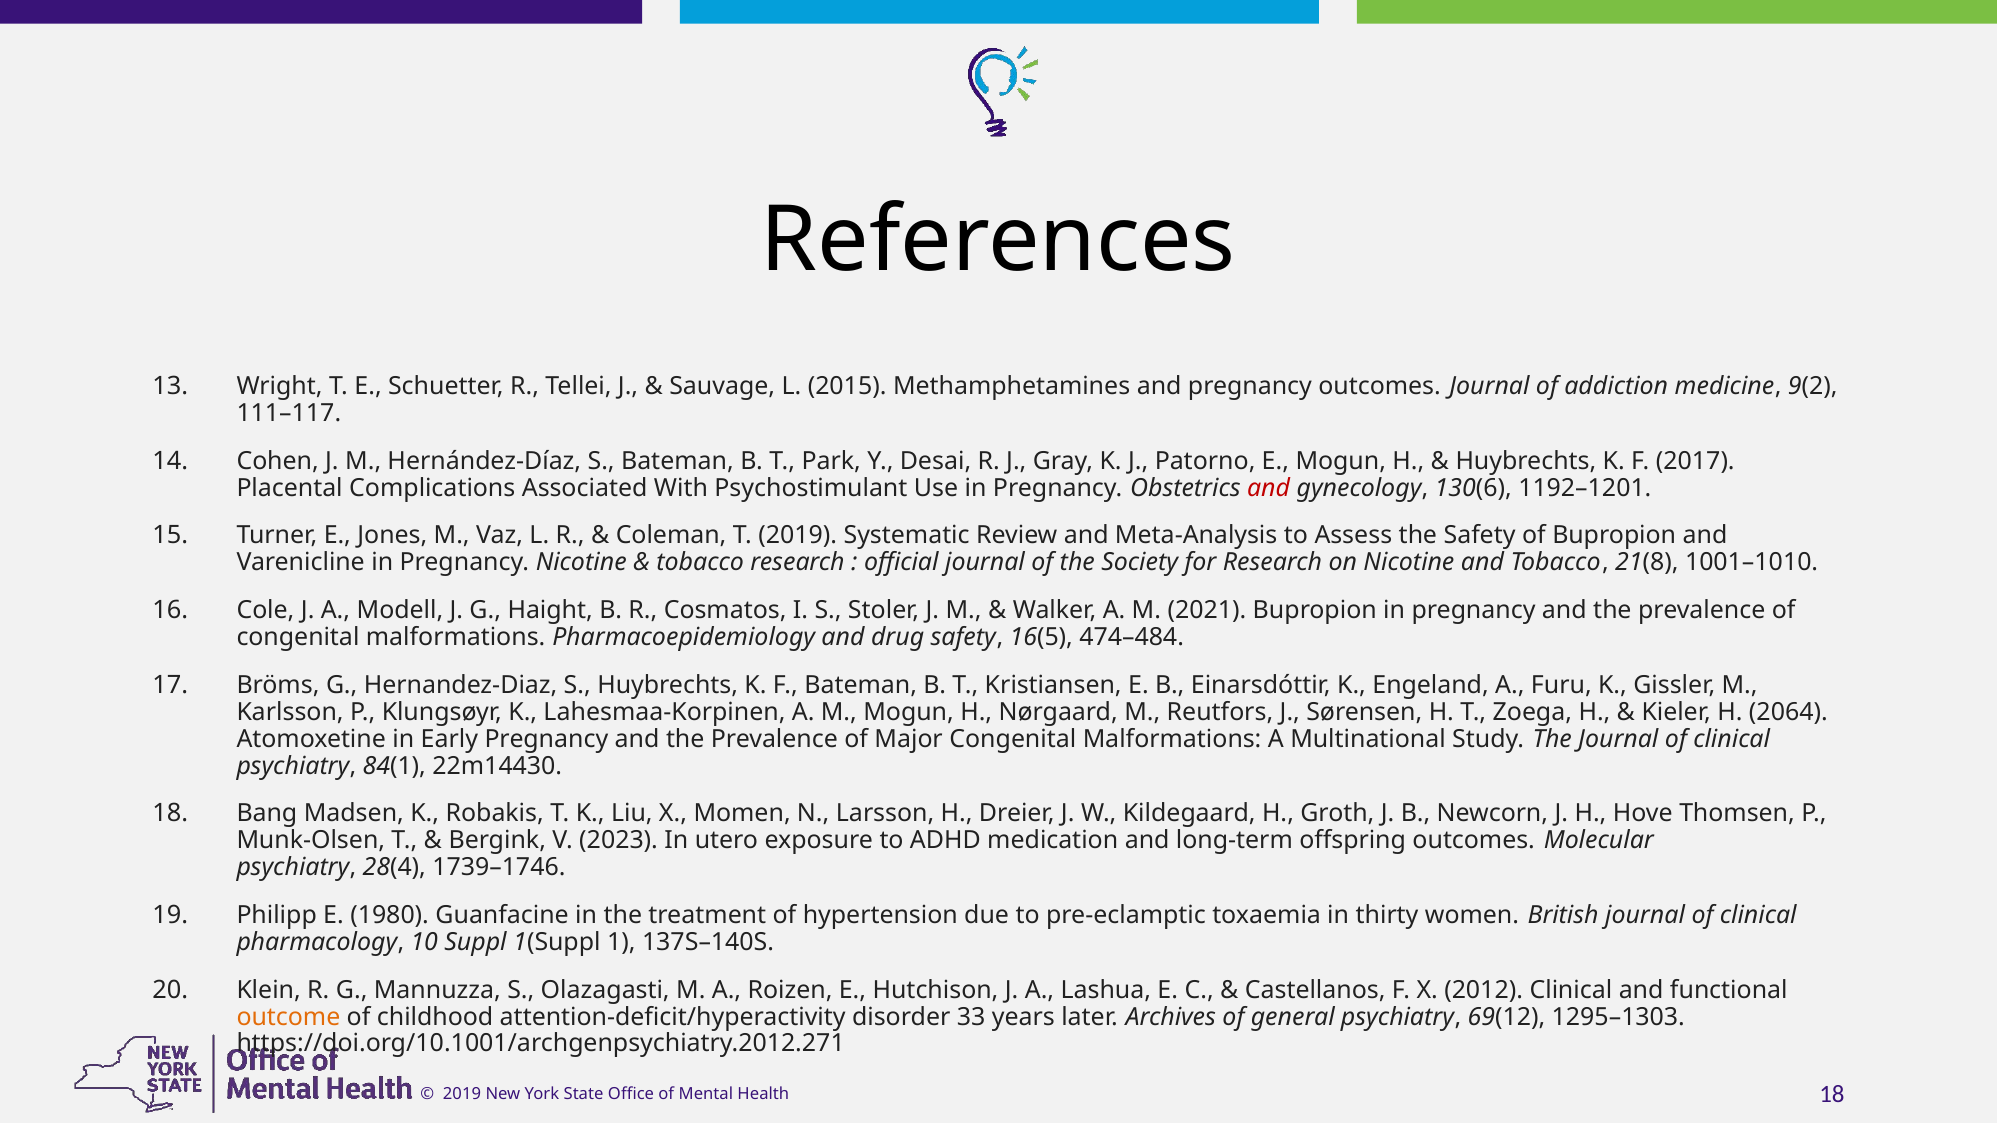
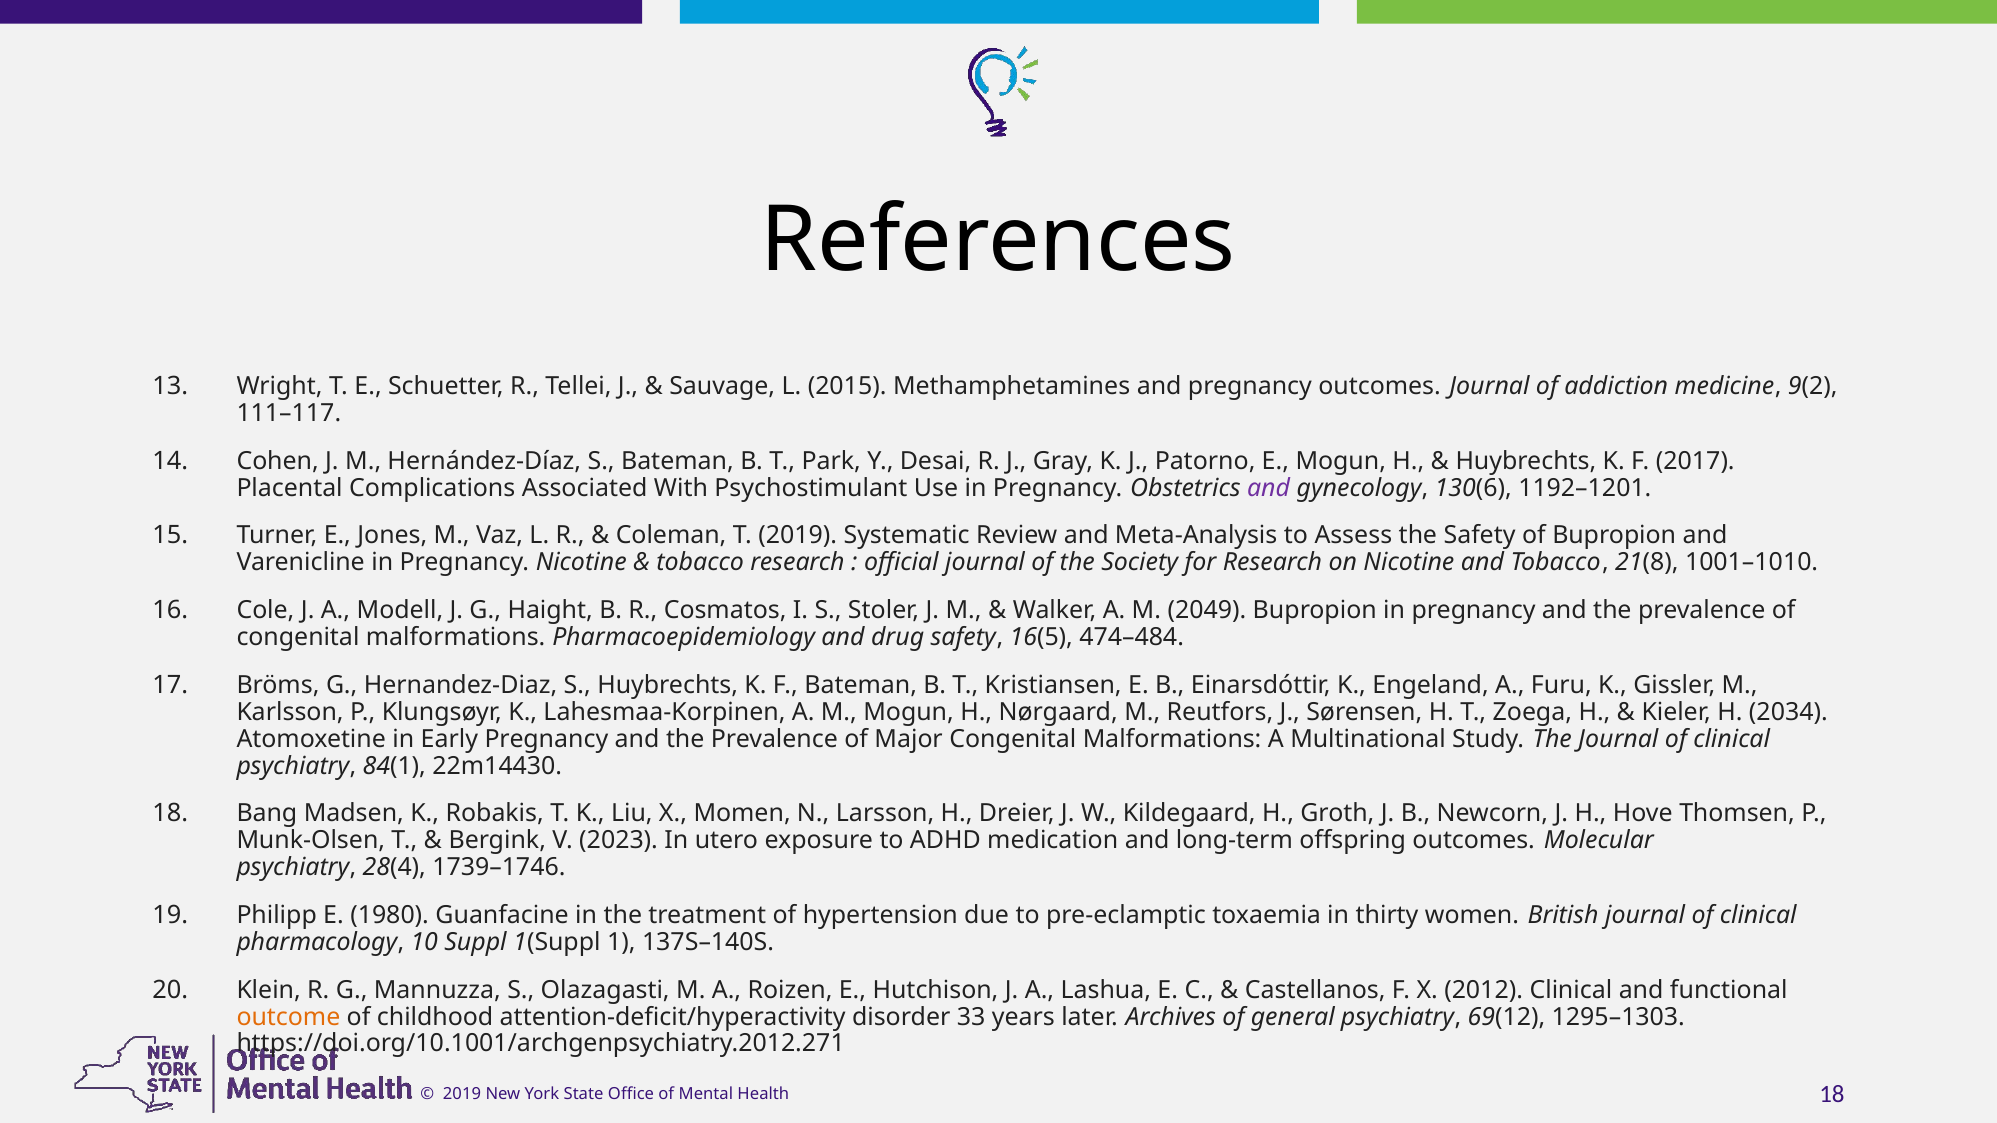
and at (1269, 488) colour: red -> purple
2021: 2021 -> 2049
2064: 2064 -> 2034
